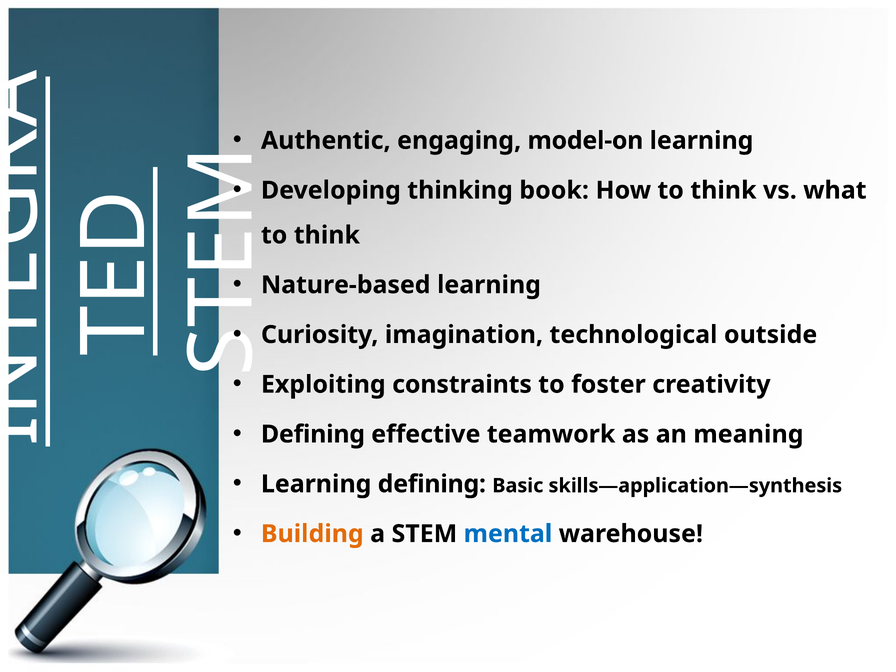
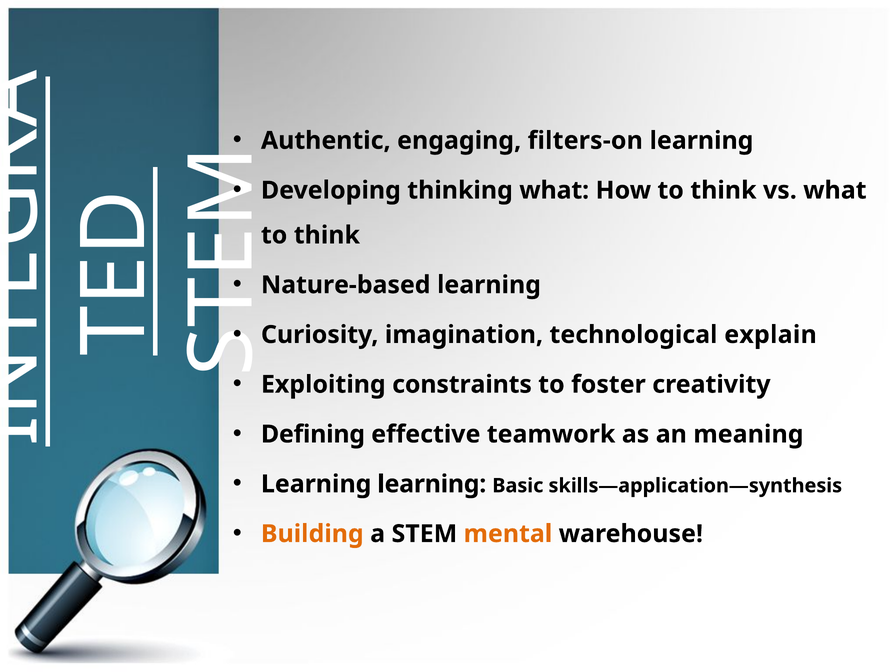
model-on: model-on -> filters-on
thinking book: book -> what
outside: outside -> explain
Learning defining: defining -> learning
mental colour: blue -> orange
